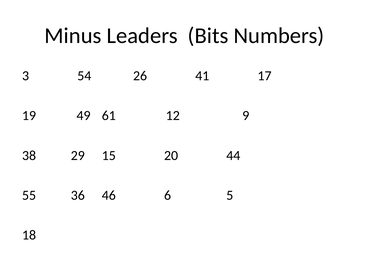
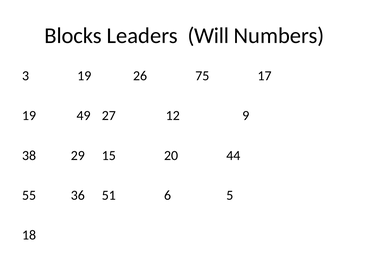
Minus: Minus -> Blocks
Bits: Bits -> Will
54 at (84, 76): 54 -> 19
41: 41 -> 75
61: 61 -> 27
46: 46 -> 51
